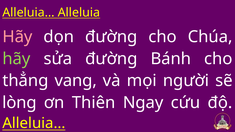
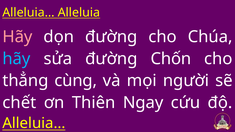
hãy at (16, 59) colour: light green -> light blue
Bánh: Bánh -> Chốn
vang: vang -> cùng
lòng: lòng -> chết
